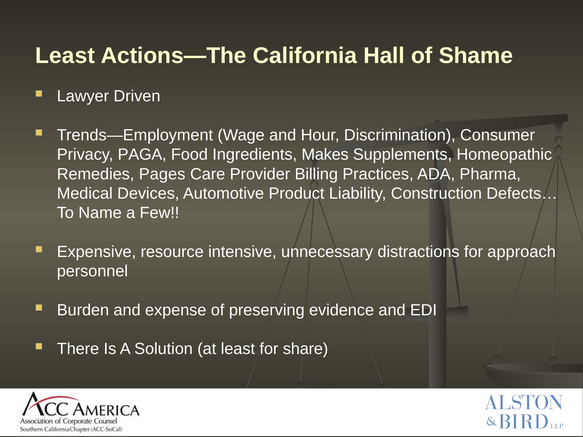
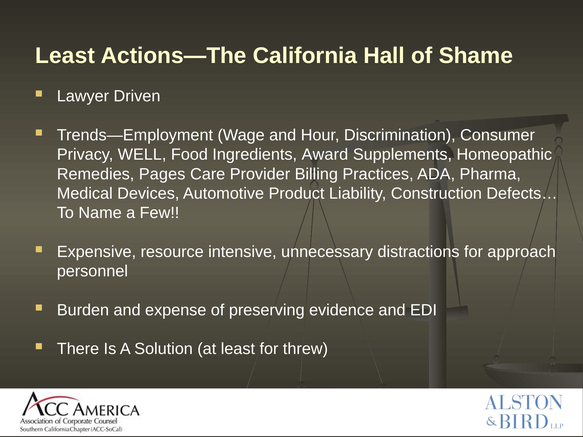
PAGA: PAGA -> WELL
Makes: Makes -> Award
share: share -> threw
